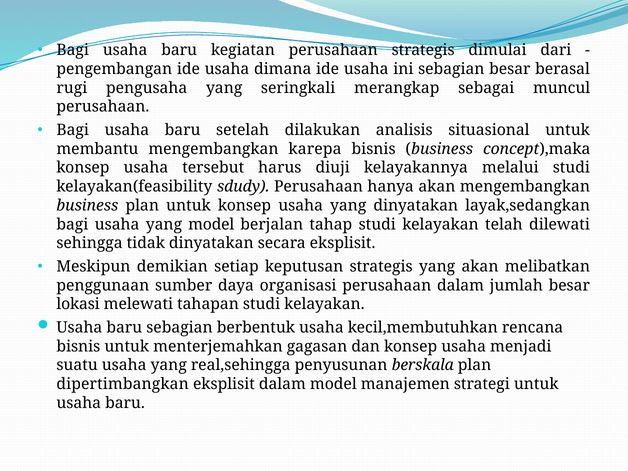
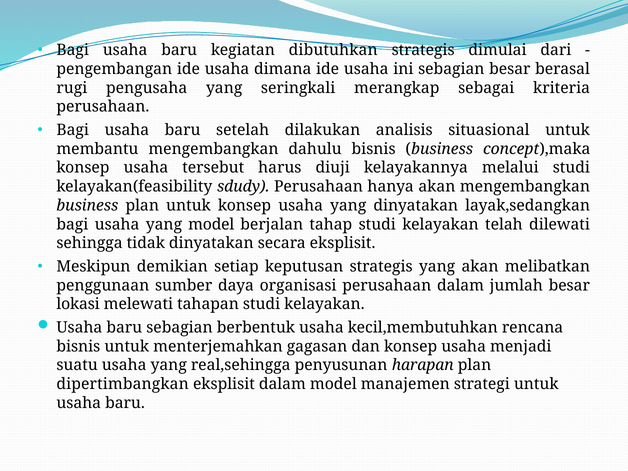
kegiatan perusahaan: perusahaan -> dibutuhkan
muncul: muncul -> kriteria
karepa: karepa -> dahulu
berskala: berskala -> harapan
